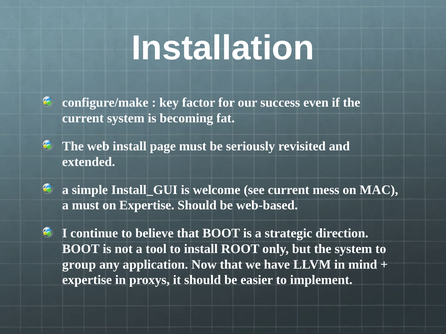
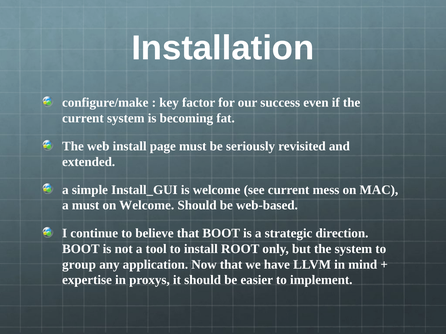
on Expertise: Expertise -> Welcome
